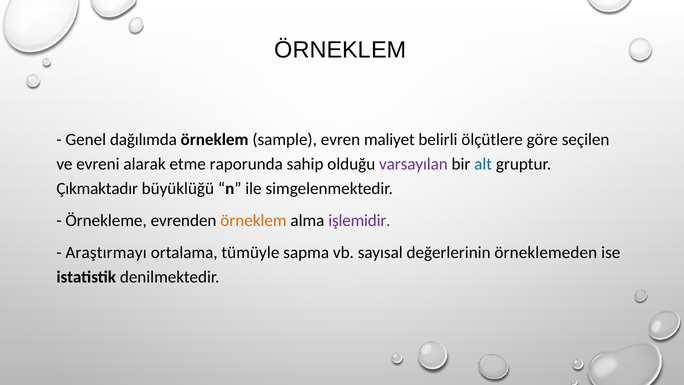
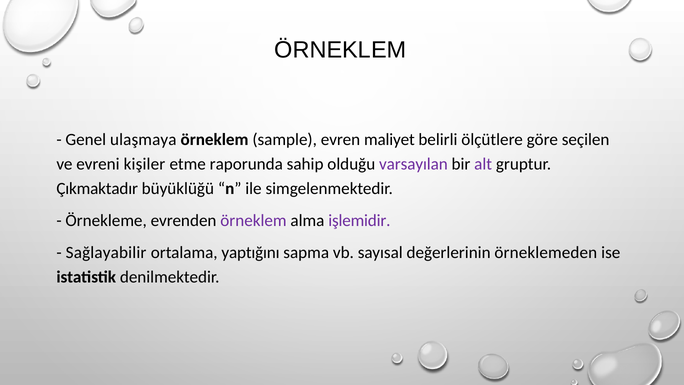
dağılımda: dağılımda -> ulaşmaya
alarak: alarak -> kişiler
alt colour: blue -> purple
örneklem at (253, 220) colour: orange -> purple
Araştırmayı: Araştırmayı -> Sağlayabilir
tümüyle: tümüyle -> yaptığını
